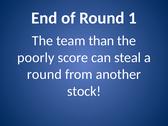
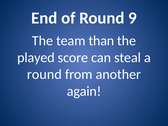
1: 1 -> 9
poorly: poorly -> played
stock: stock -> again
